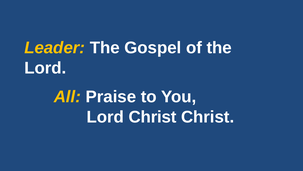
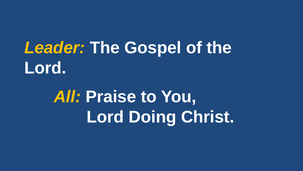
Lord Christ: Christ -> Doing
